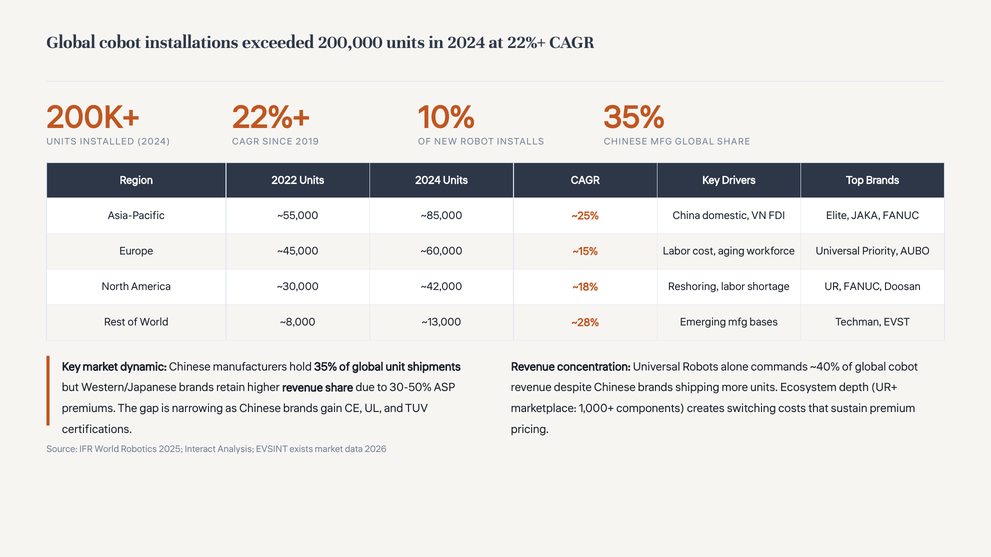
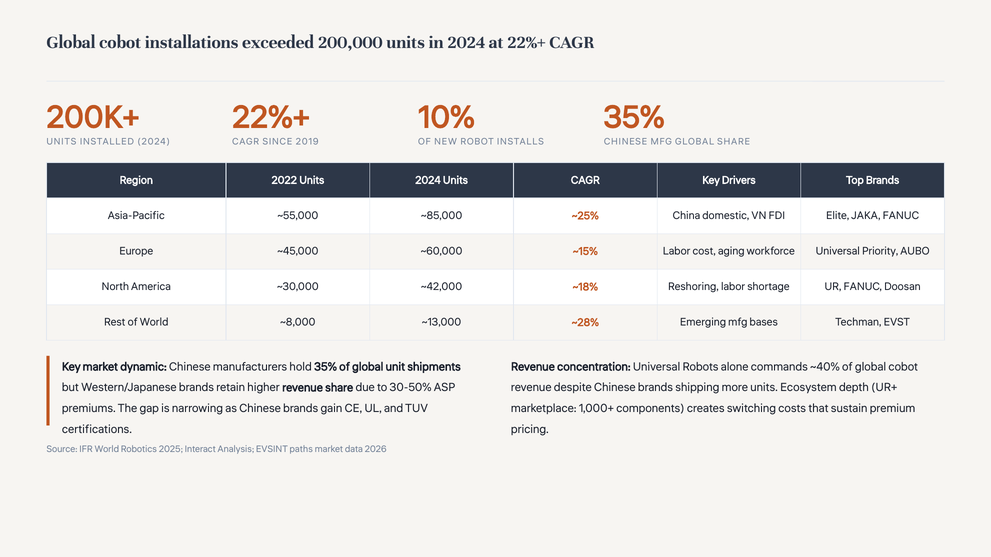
exists: exists -> paths
